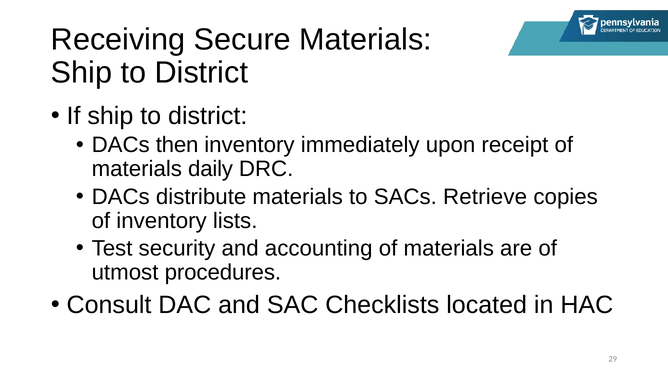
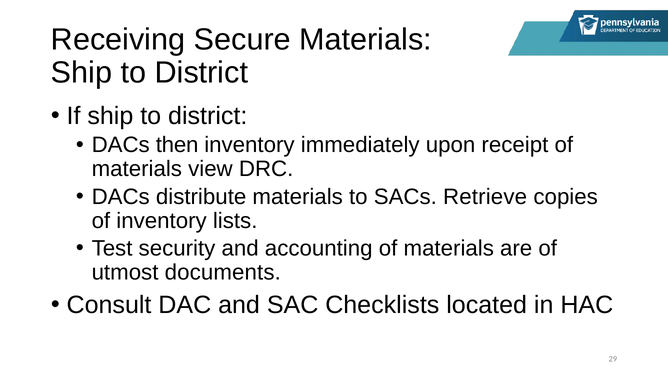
daily: daily -> view
procedures: procedures -> documents
